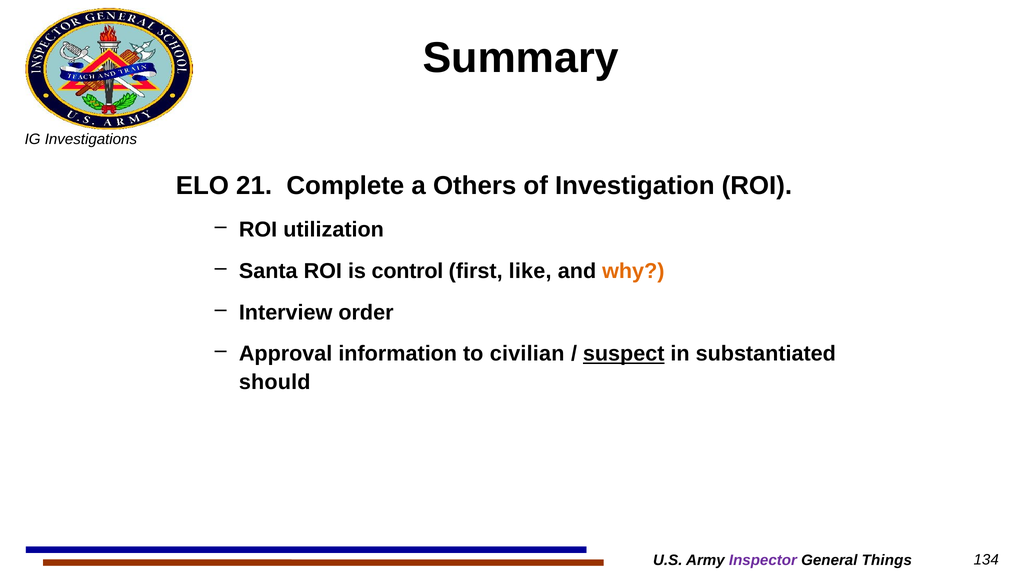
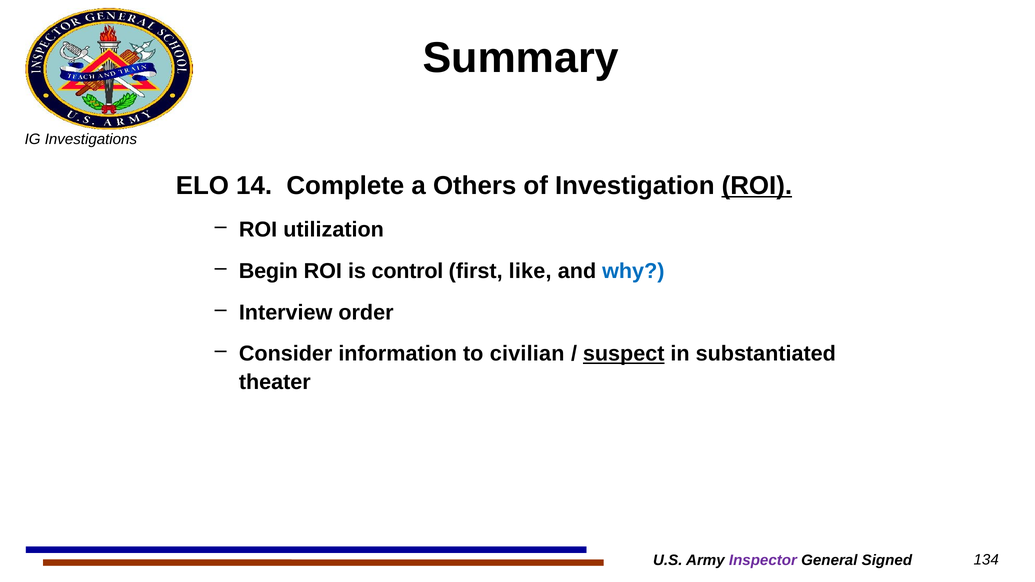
21: 21 -> 14
ROI at (757, 186) underline: none -> present
Santa: Santa -> Begin
why colour: orange -> blue
Approval: Approval -> Consider
should: should -> theater
Things: Things -> Signed
